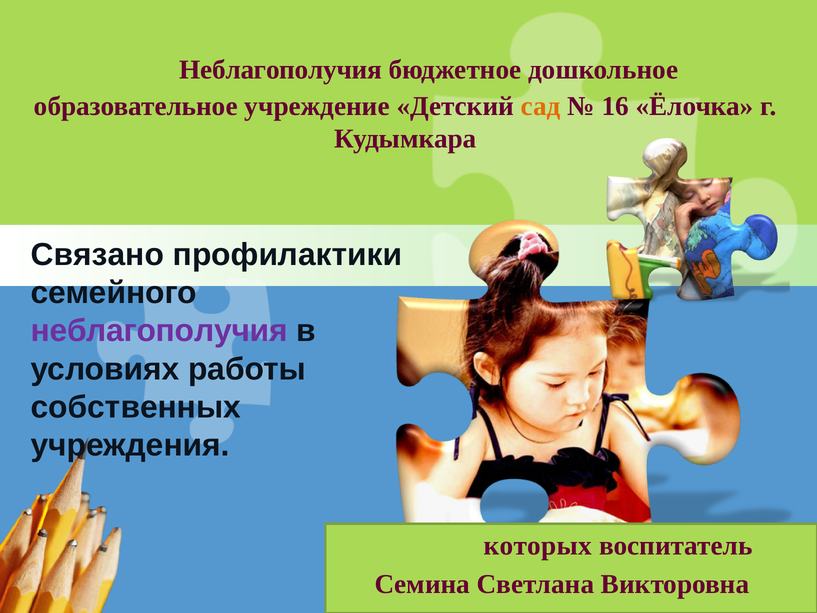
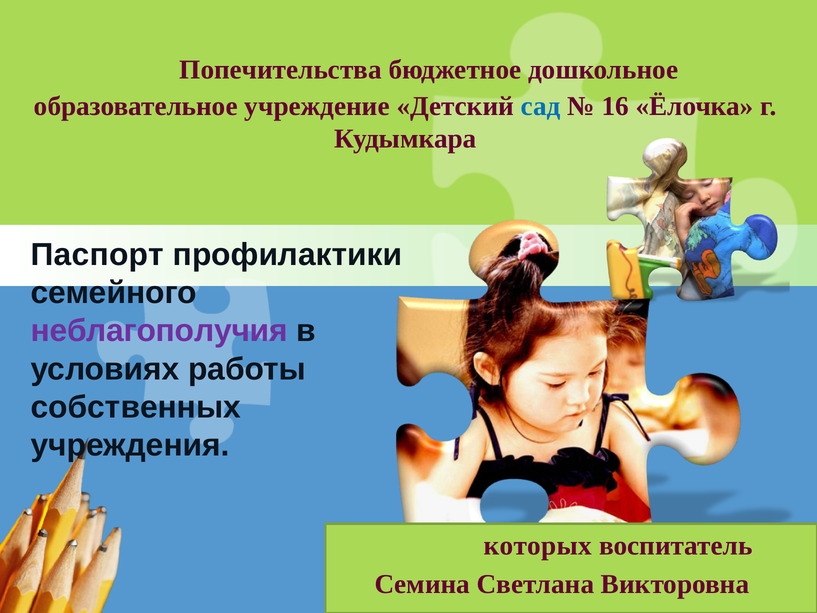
Неблагополучия at (281, 70): Неблагополучия -> Попечительства
сад colour: orange -> blue
Связано: Связано -> Паспорт
